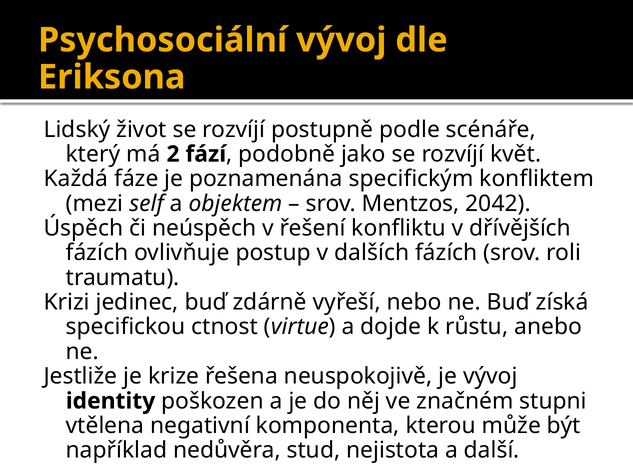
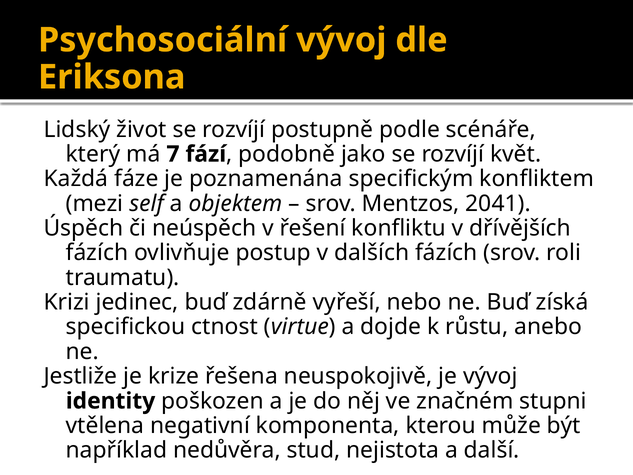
2: 2 -> 7
2042: 2042 -> 2041
